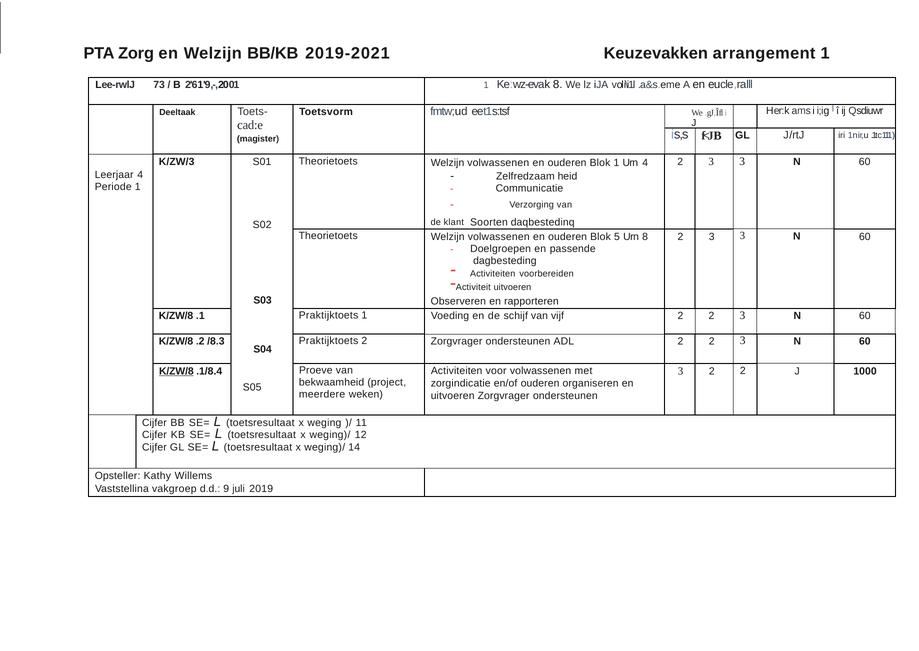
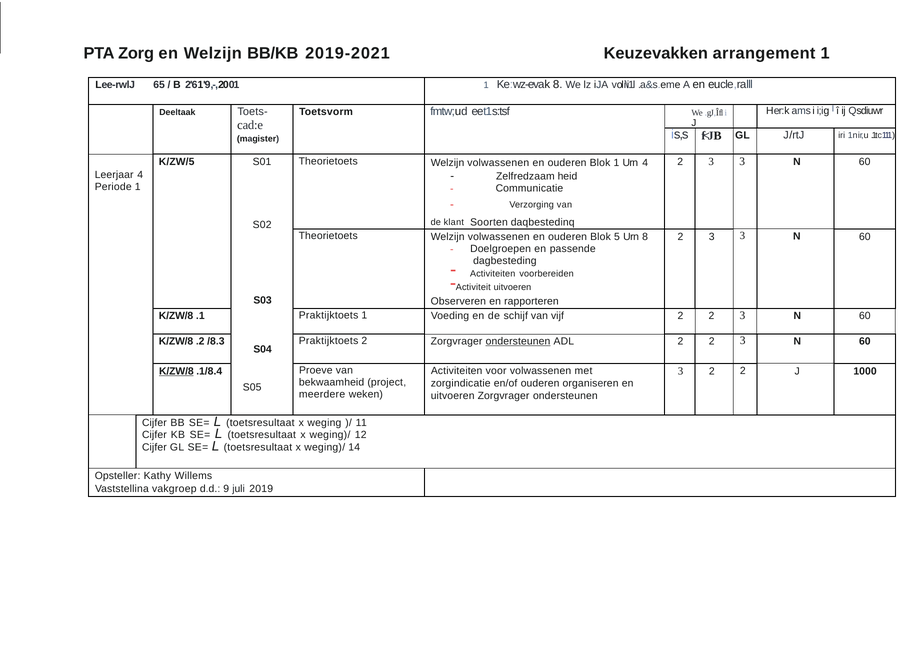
73: 73 -> 65
K/ZW/3: K/ZW/3 -> K/ZW/5
ondersteunen at (518, 341) underline: none -> present
